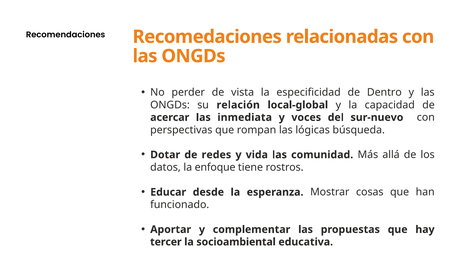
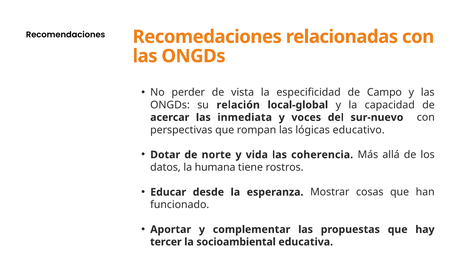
Dentro: Dentro -> Campo
búsqueda: búsqueda -> educativo
redes: redes -> norte
comunidad: comunidad -> coherencia
enfoque: enfoque -> humana
